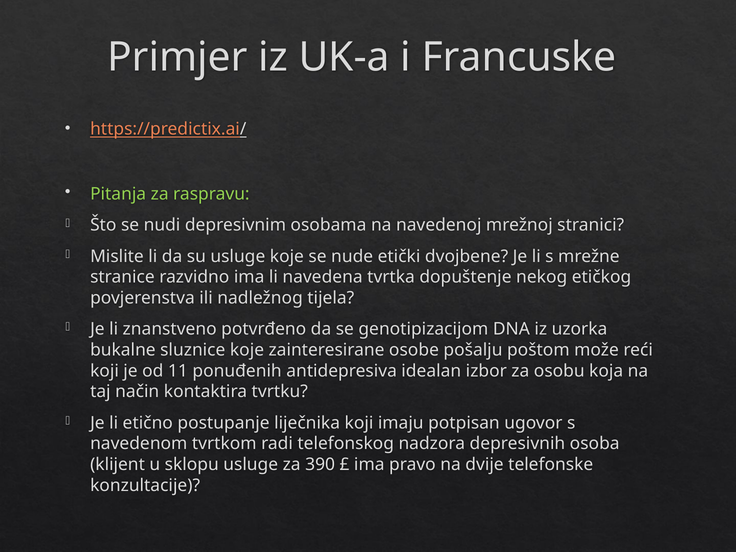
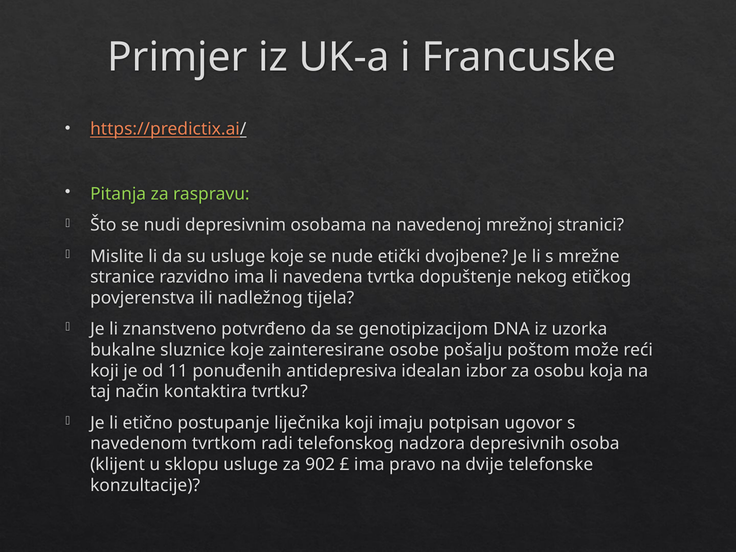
390: 390 -> 902
